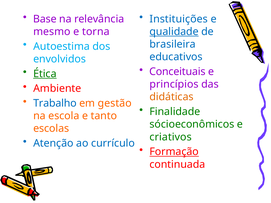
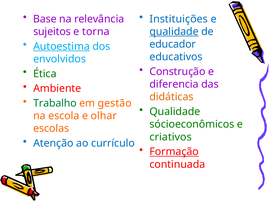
mesmo: mesmo -> sujeitos
Autoestima underline: none -> present
brasileira: brasileira -> educador
Conceituais: Conceituais -> Construção
Ética underline: present -> none
princípios: princípios -> diferencia
Trabalho colour: blue -> green
Finalidade at (175, 112): Finalidade -> Qualidade
tanto: tanto -> olhar
